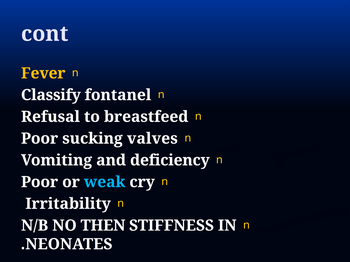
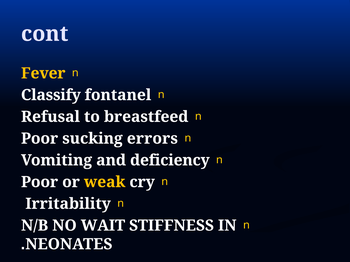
valves: valves -> errors
weak colour: light blue -> yellow
THEN: THEN -> WAIT
